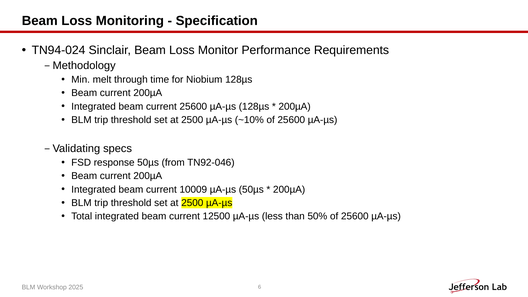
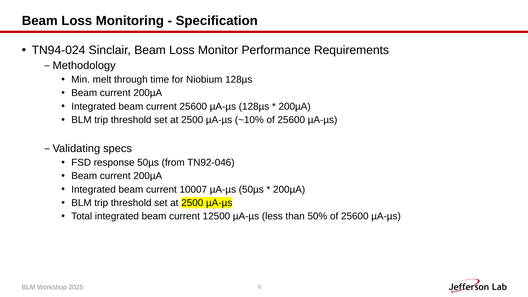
10009: 10009 -> 10007
